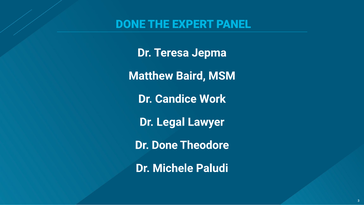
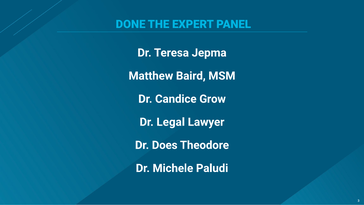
Work: Work -> Grow
Dr Done: Done -> Does
